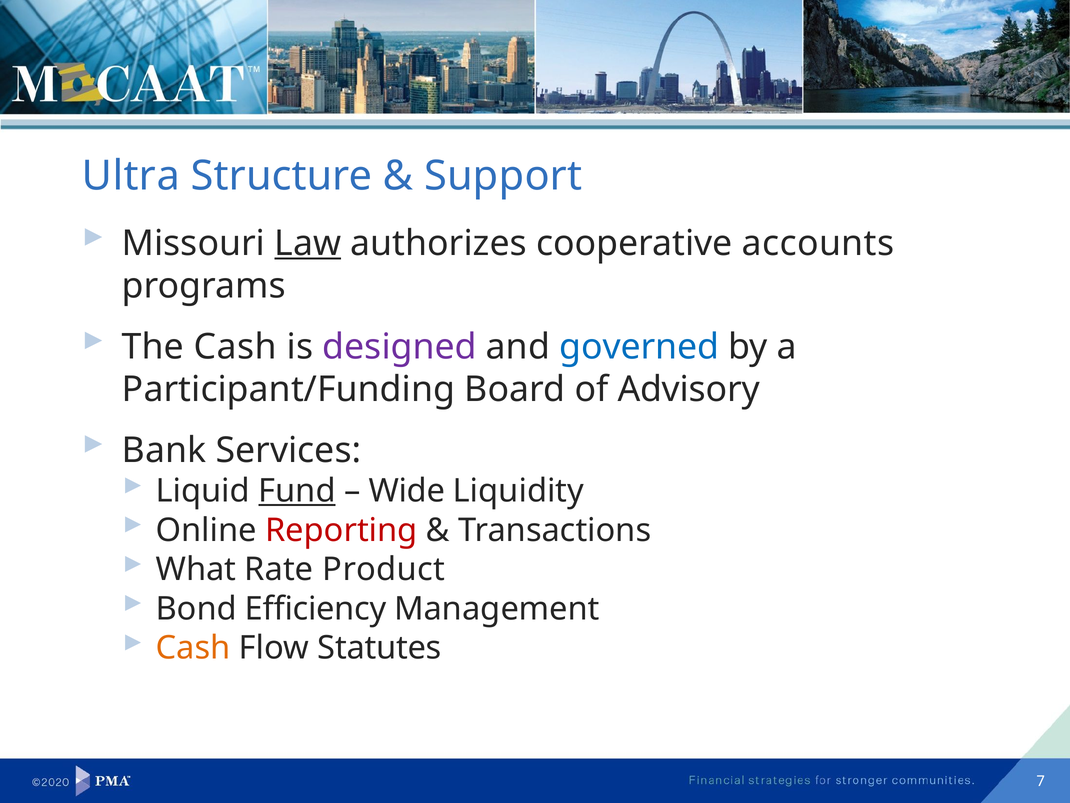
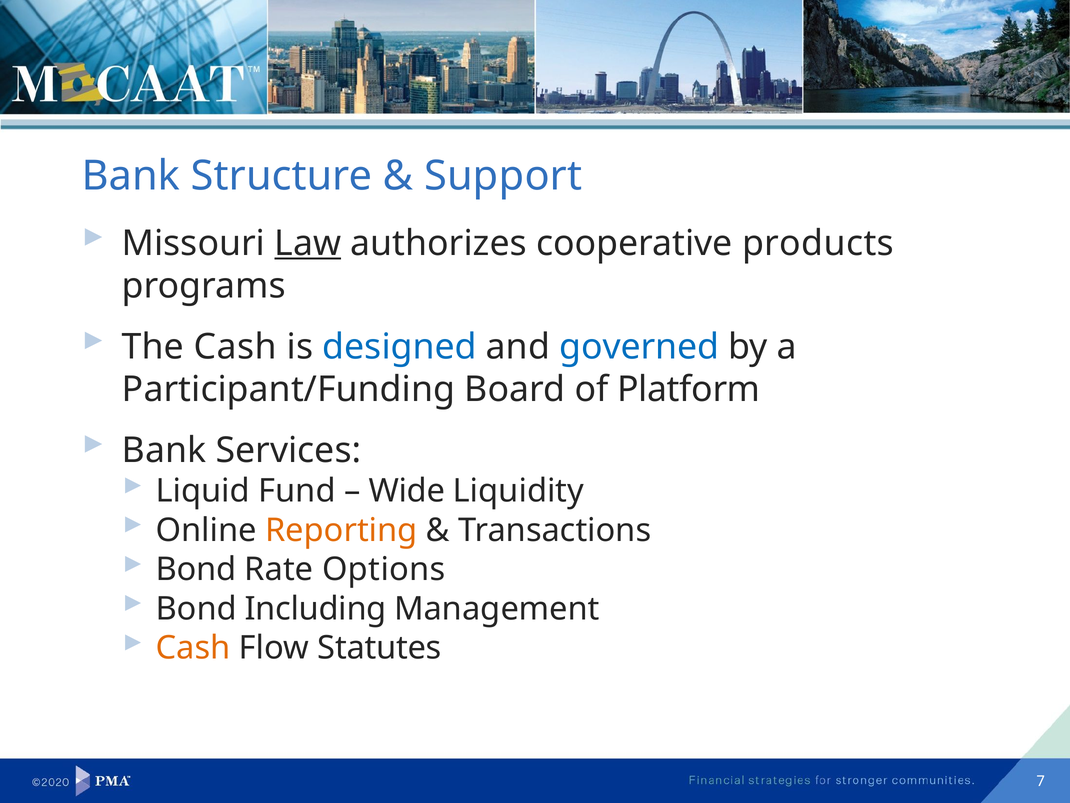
Ultra at (131, 176): Ultra -> Bank
accounts: accounts -> products
designed colour: purple -> blue
Advisory: Advisory -> Platform
Fund underline: present -> none
Reporting colour: red -> orange
What at (196, 569): What -> Bond
Product: Product -> Options
Efficiency: Efficiency -> Including
